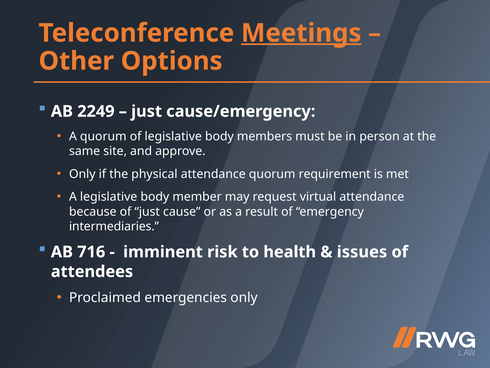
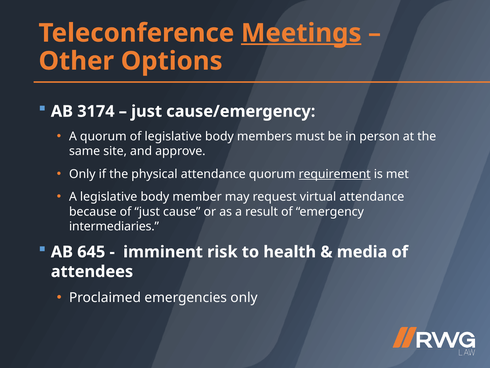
2249: 2249 -> 3174
requirement underline: none -> present
716: 716 -> 645
issues: issues -> media
